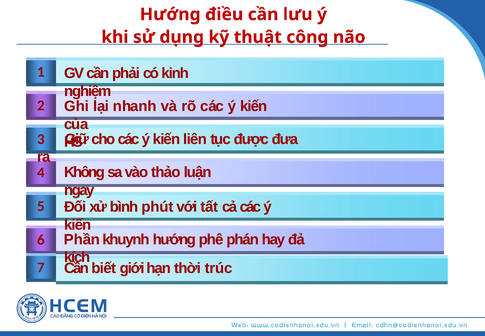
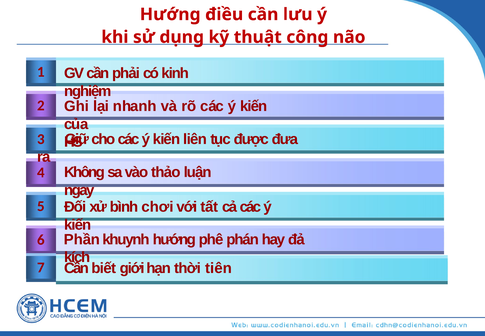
phút: phút -> chơi
trúc: trúc -> tiên
